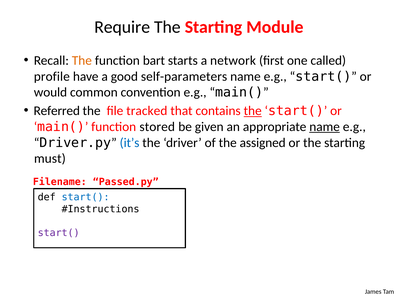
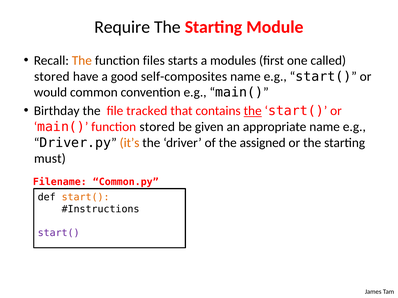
bart: bart -> files
network: network -> modules
profile at (52, 77): profile -> stored
self-parameters: self-parameters -> self-composites
Referred: Referred -> Birthday
name at (325, 127) underline: present -> none
it’s colour: blue -> orange
Passed.py: Passed.py -> Common.py
start( at (86, 198) colour: blue -> orange
